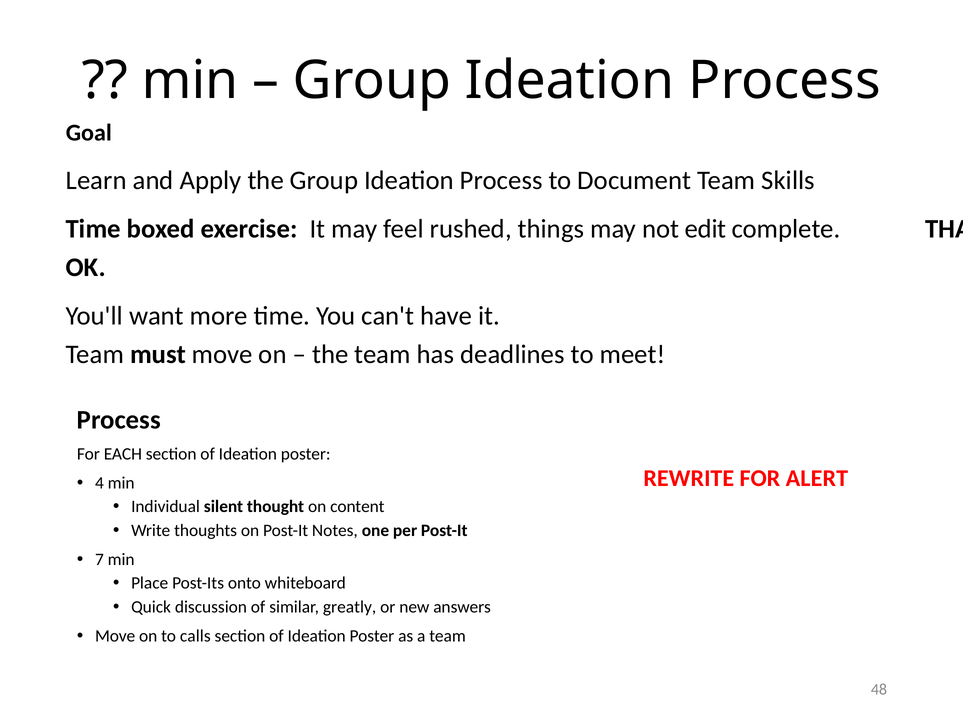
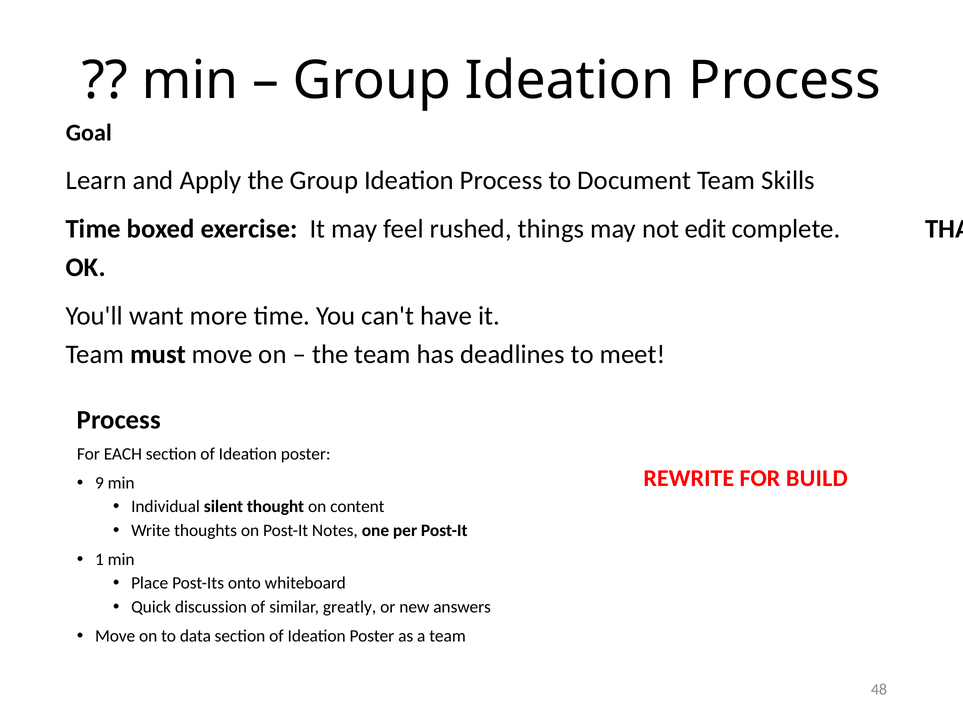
ALERT: ALERT -> BUILD
4: 4 -> 9
7: 7 -> 1
calls: calls -> data
